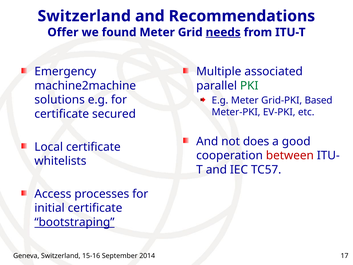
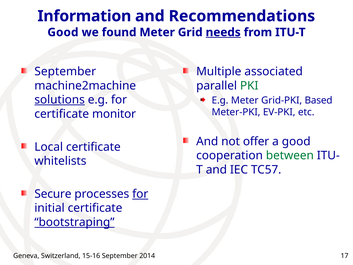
Switzerland at (84, 16): Switzerland -> Information
Offer at (63, 32): Offer -> Good
Emergency at (65, 71): Emergency -> September
solutions underline: none -> present
secured: secured -> monitor
does: does -> offer
between colour: red -> green
Access: Access -> Secure
for at (140, 194) underline: none -> present
